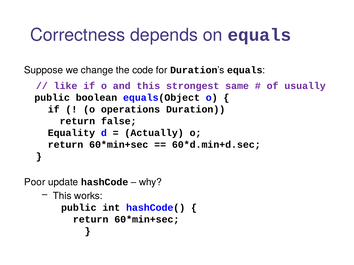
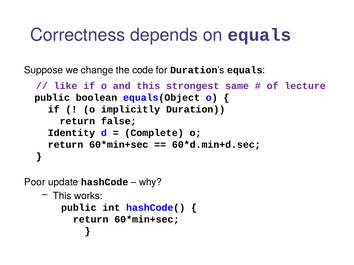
usually: usually -> lecture
operations: operations -> implicitly
Equality: Equality -> Identity
Actually: Actually -> Complete
